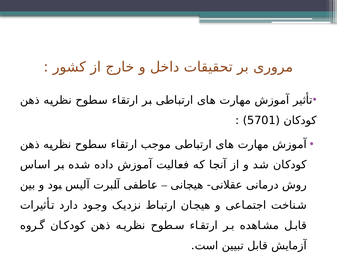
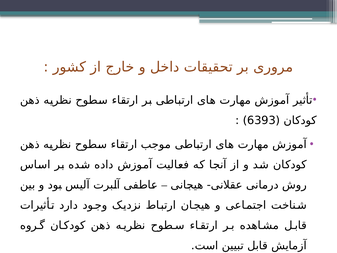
5701: 5701 -> 6393
